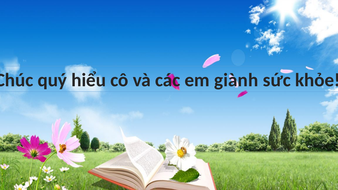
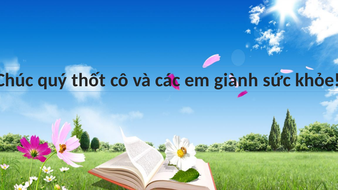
hiểu: hiểu -> thốt
